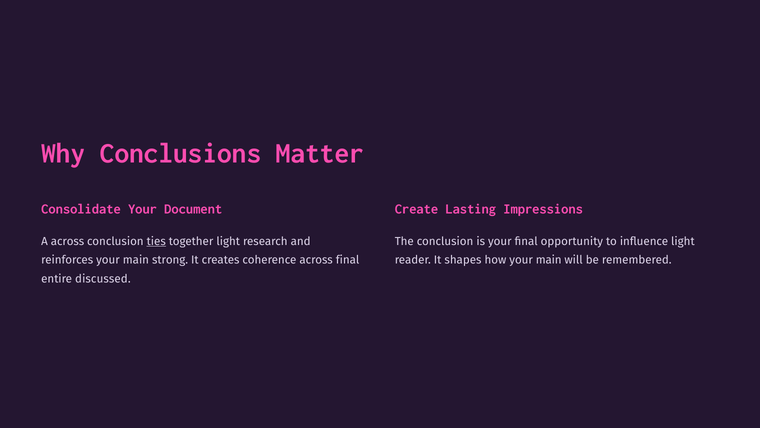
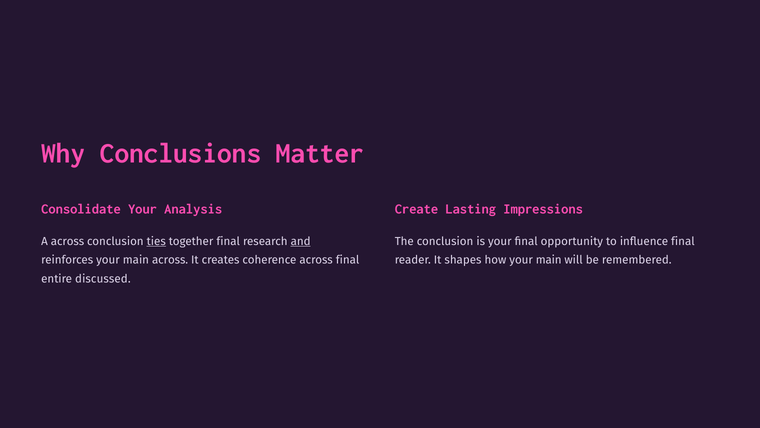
Document: Document -> Analysis
together light: light -> final
and underline: none -> present
influence light: light -> final
main strong: strong -> across
